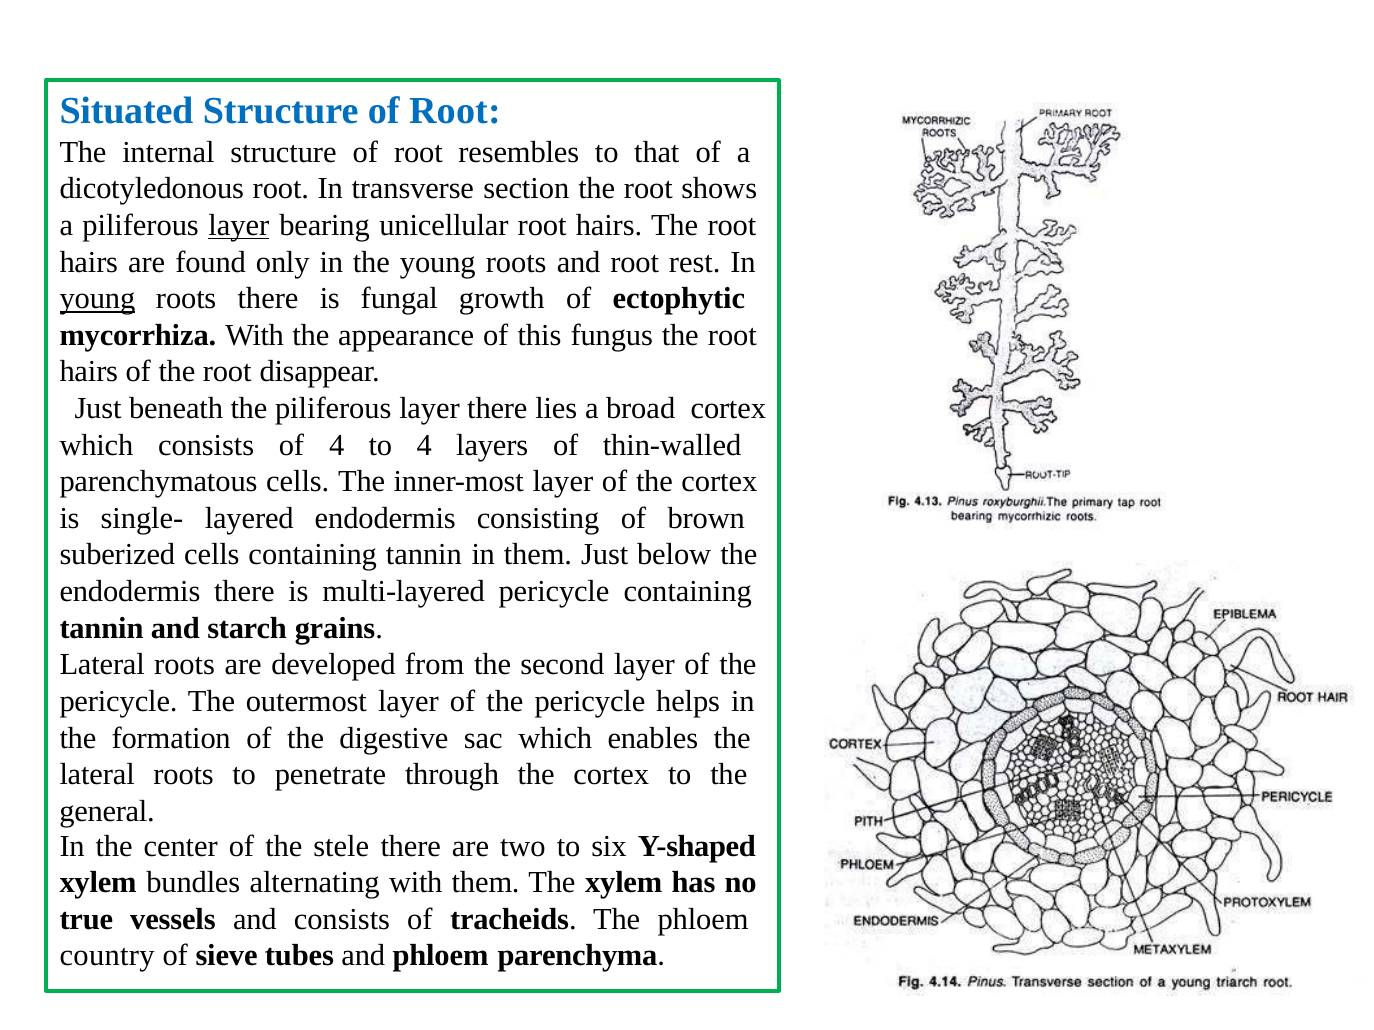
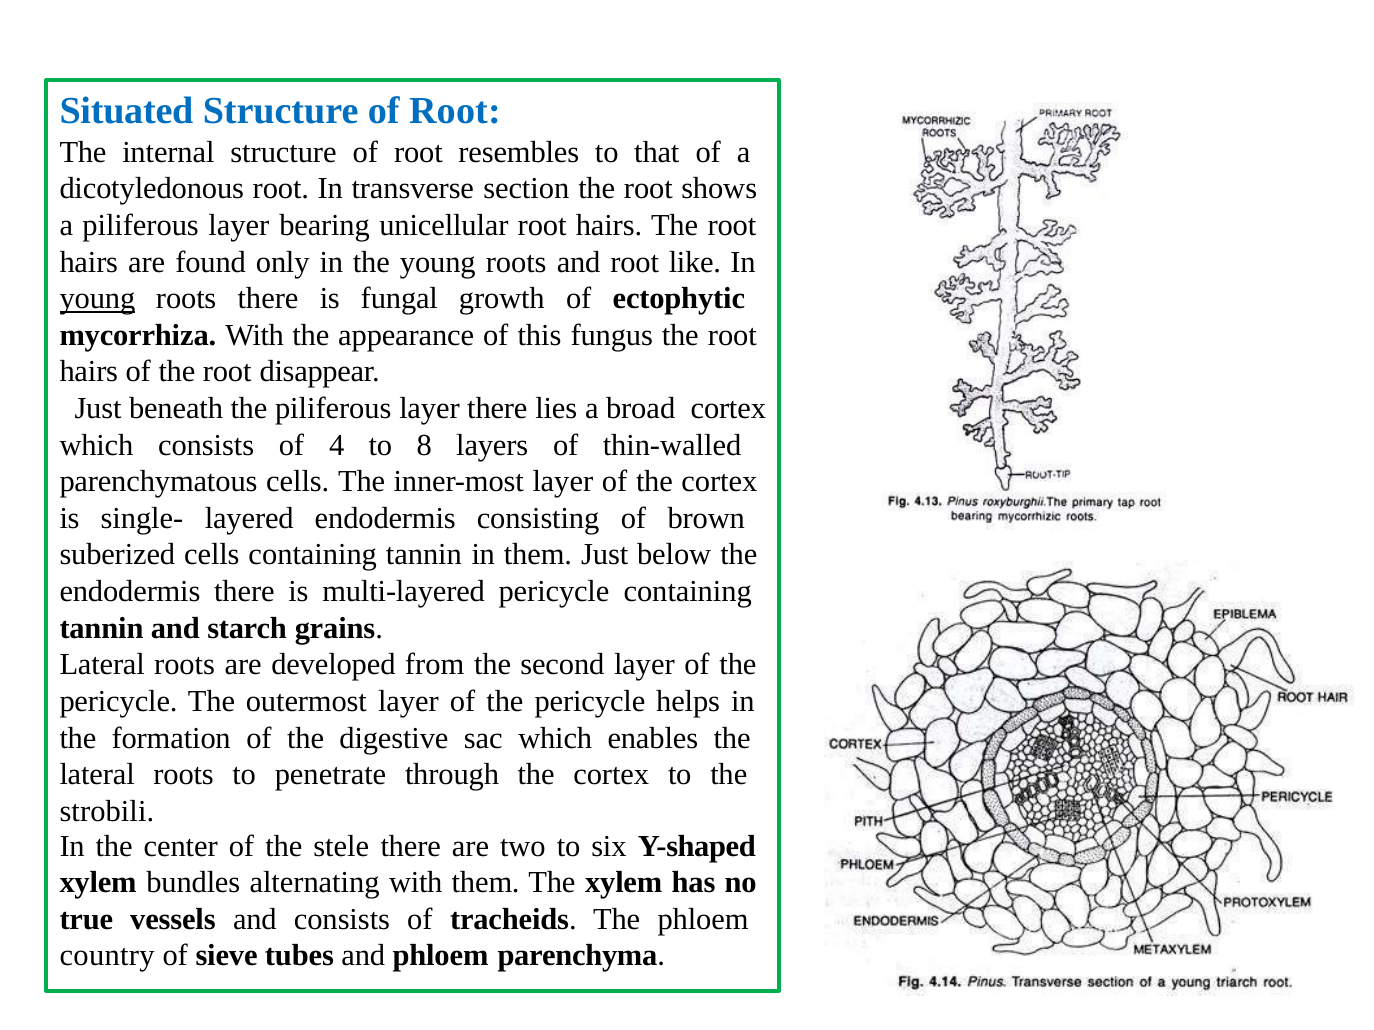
layer at (239, 226) underline: present -> none
rest: rest -> like
to 4: 4 -> 8
general: general -> strobili
